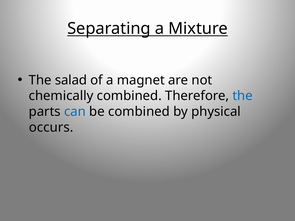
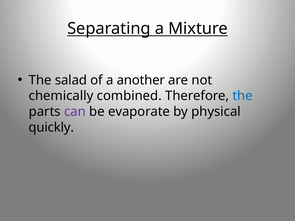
magnet: magnet -> another
can colour: blue -> purple
be combined: combined -> evaporate
occurs: occurs -> quickly
